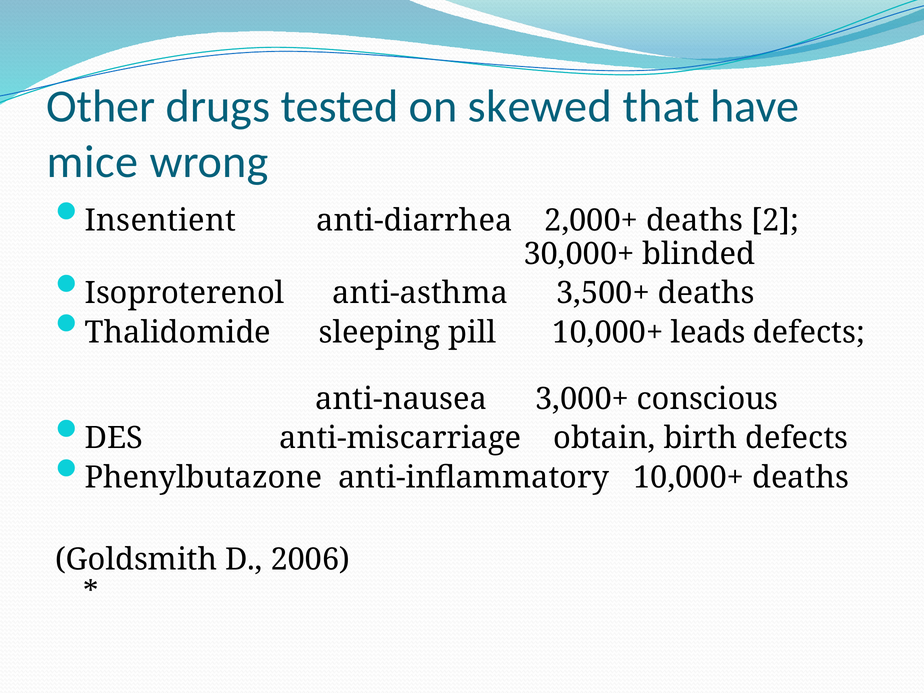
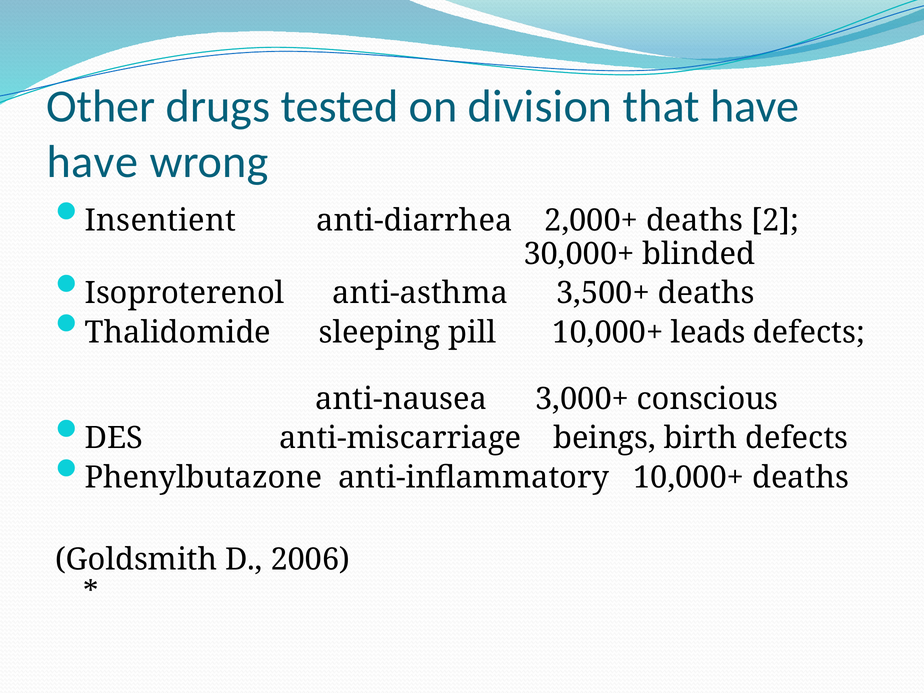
skewed: skewed -> division
mice at (92, 162): mice -> have
obtain: obtain -> beings
